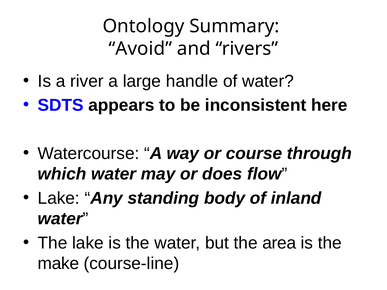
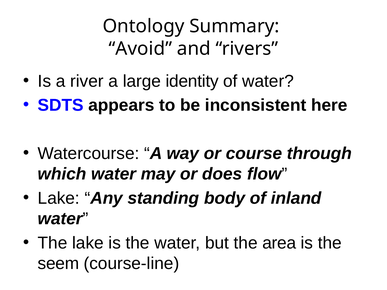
handle: handle -> identity
make: make -> seem
